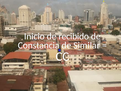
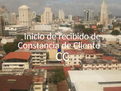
Similar: Similar -> Cliente
